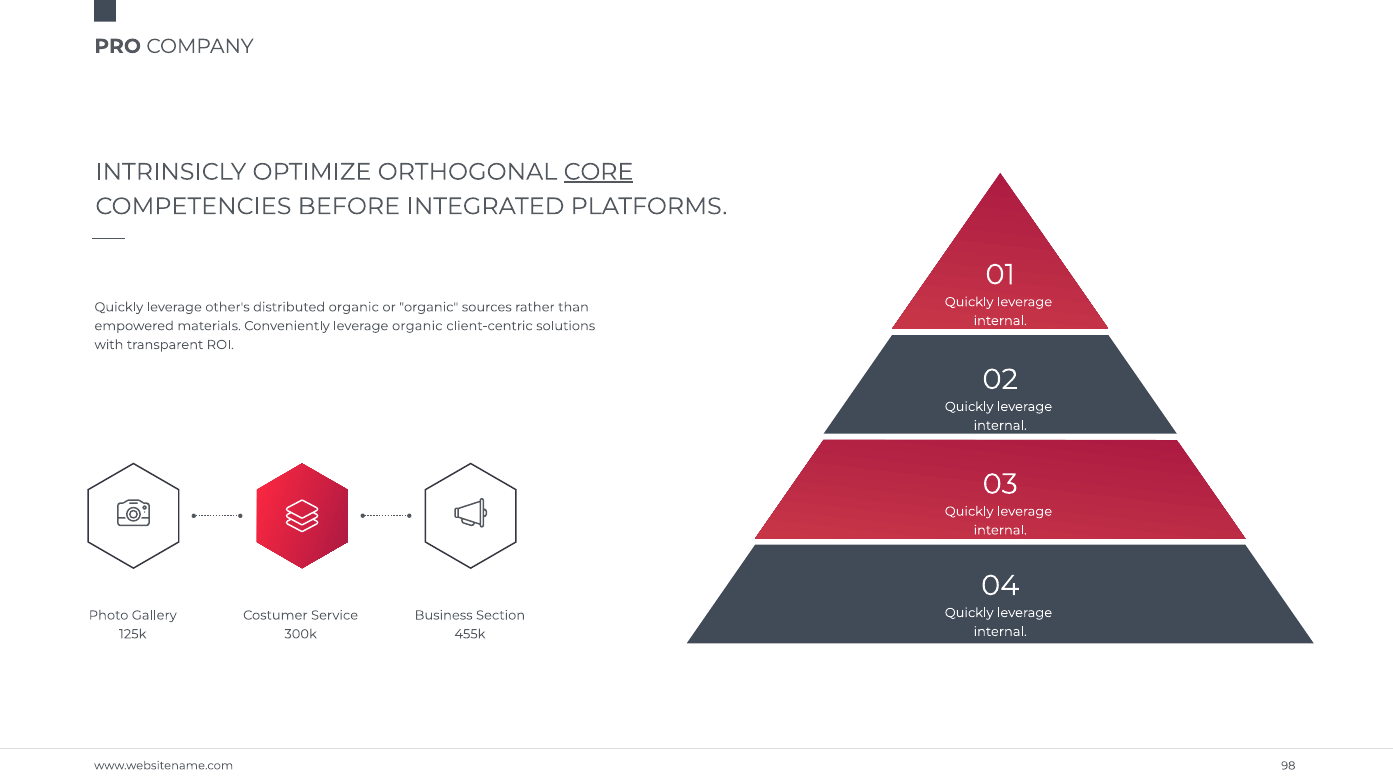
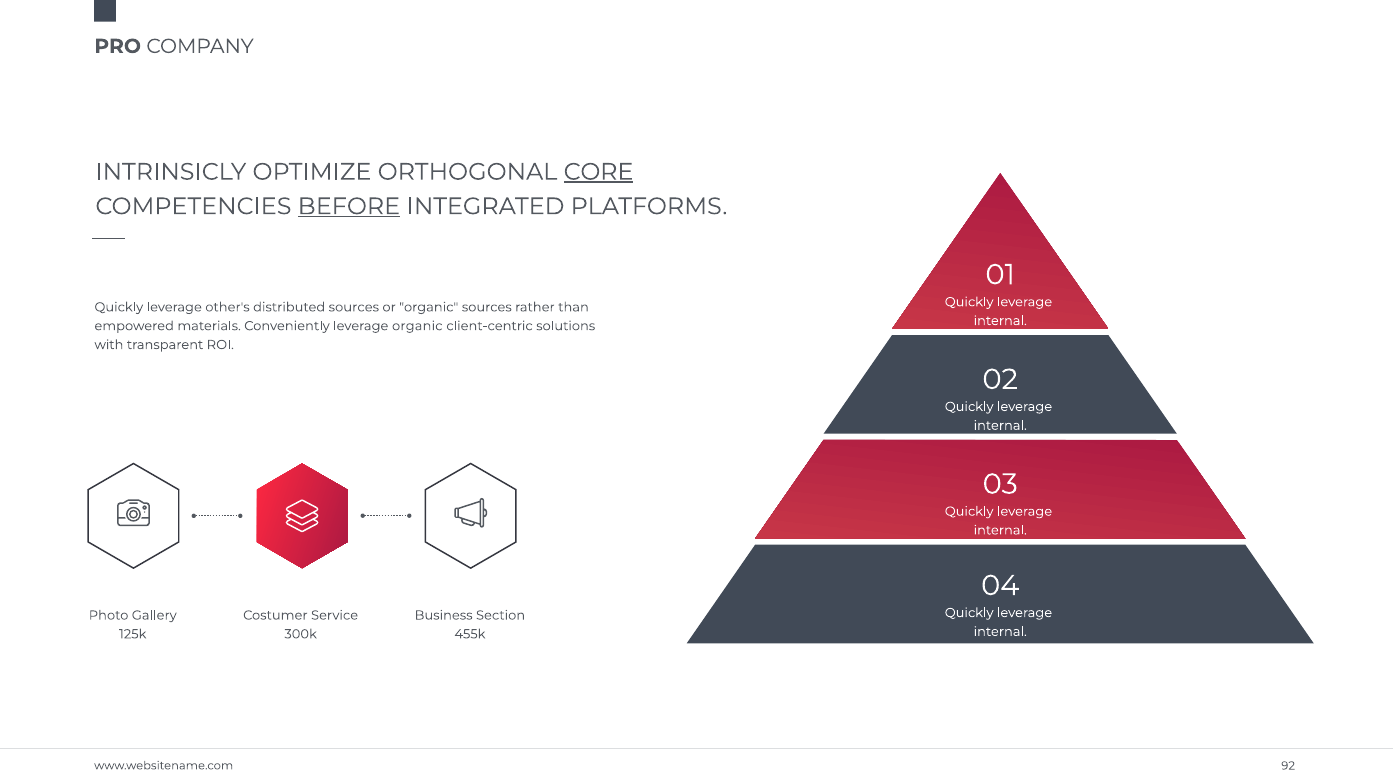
BEFORE underline: none -> present
distributed organic: organic -> sources
98: 98 -> 92
